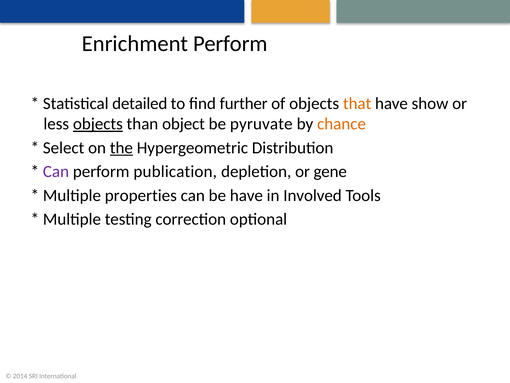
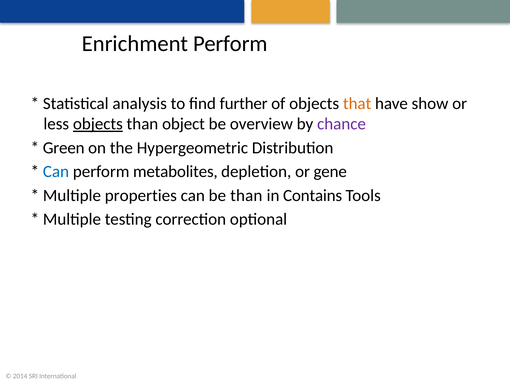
detailed: detailed -> analysis
pyruvate: pyruvate -> overview
chance colour: orange -> purple
Select: Select -> Green
the underline: present -> none
Can at (56, 171) colour: purple -> blue
publication: publication -> metabolites
be have: have -> than
Involved: Involved -> Contains
